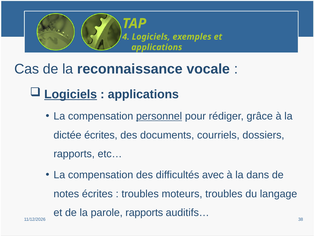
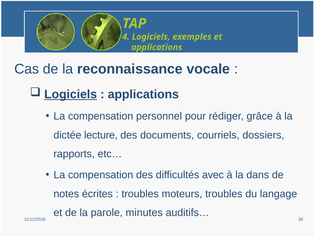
personnel underline: present -> none
dictée écrites: écrites -> lecture
parole rapports: rapports -> minutes
